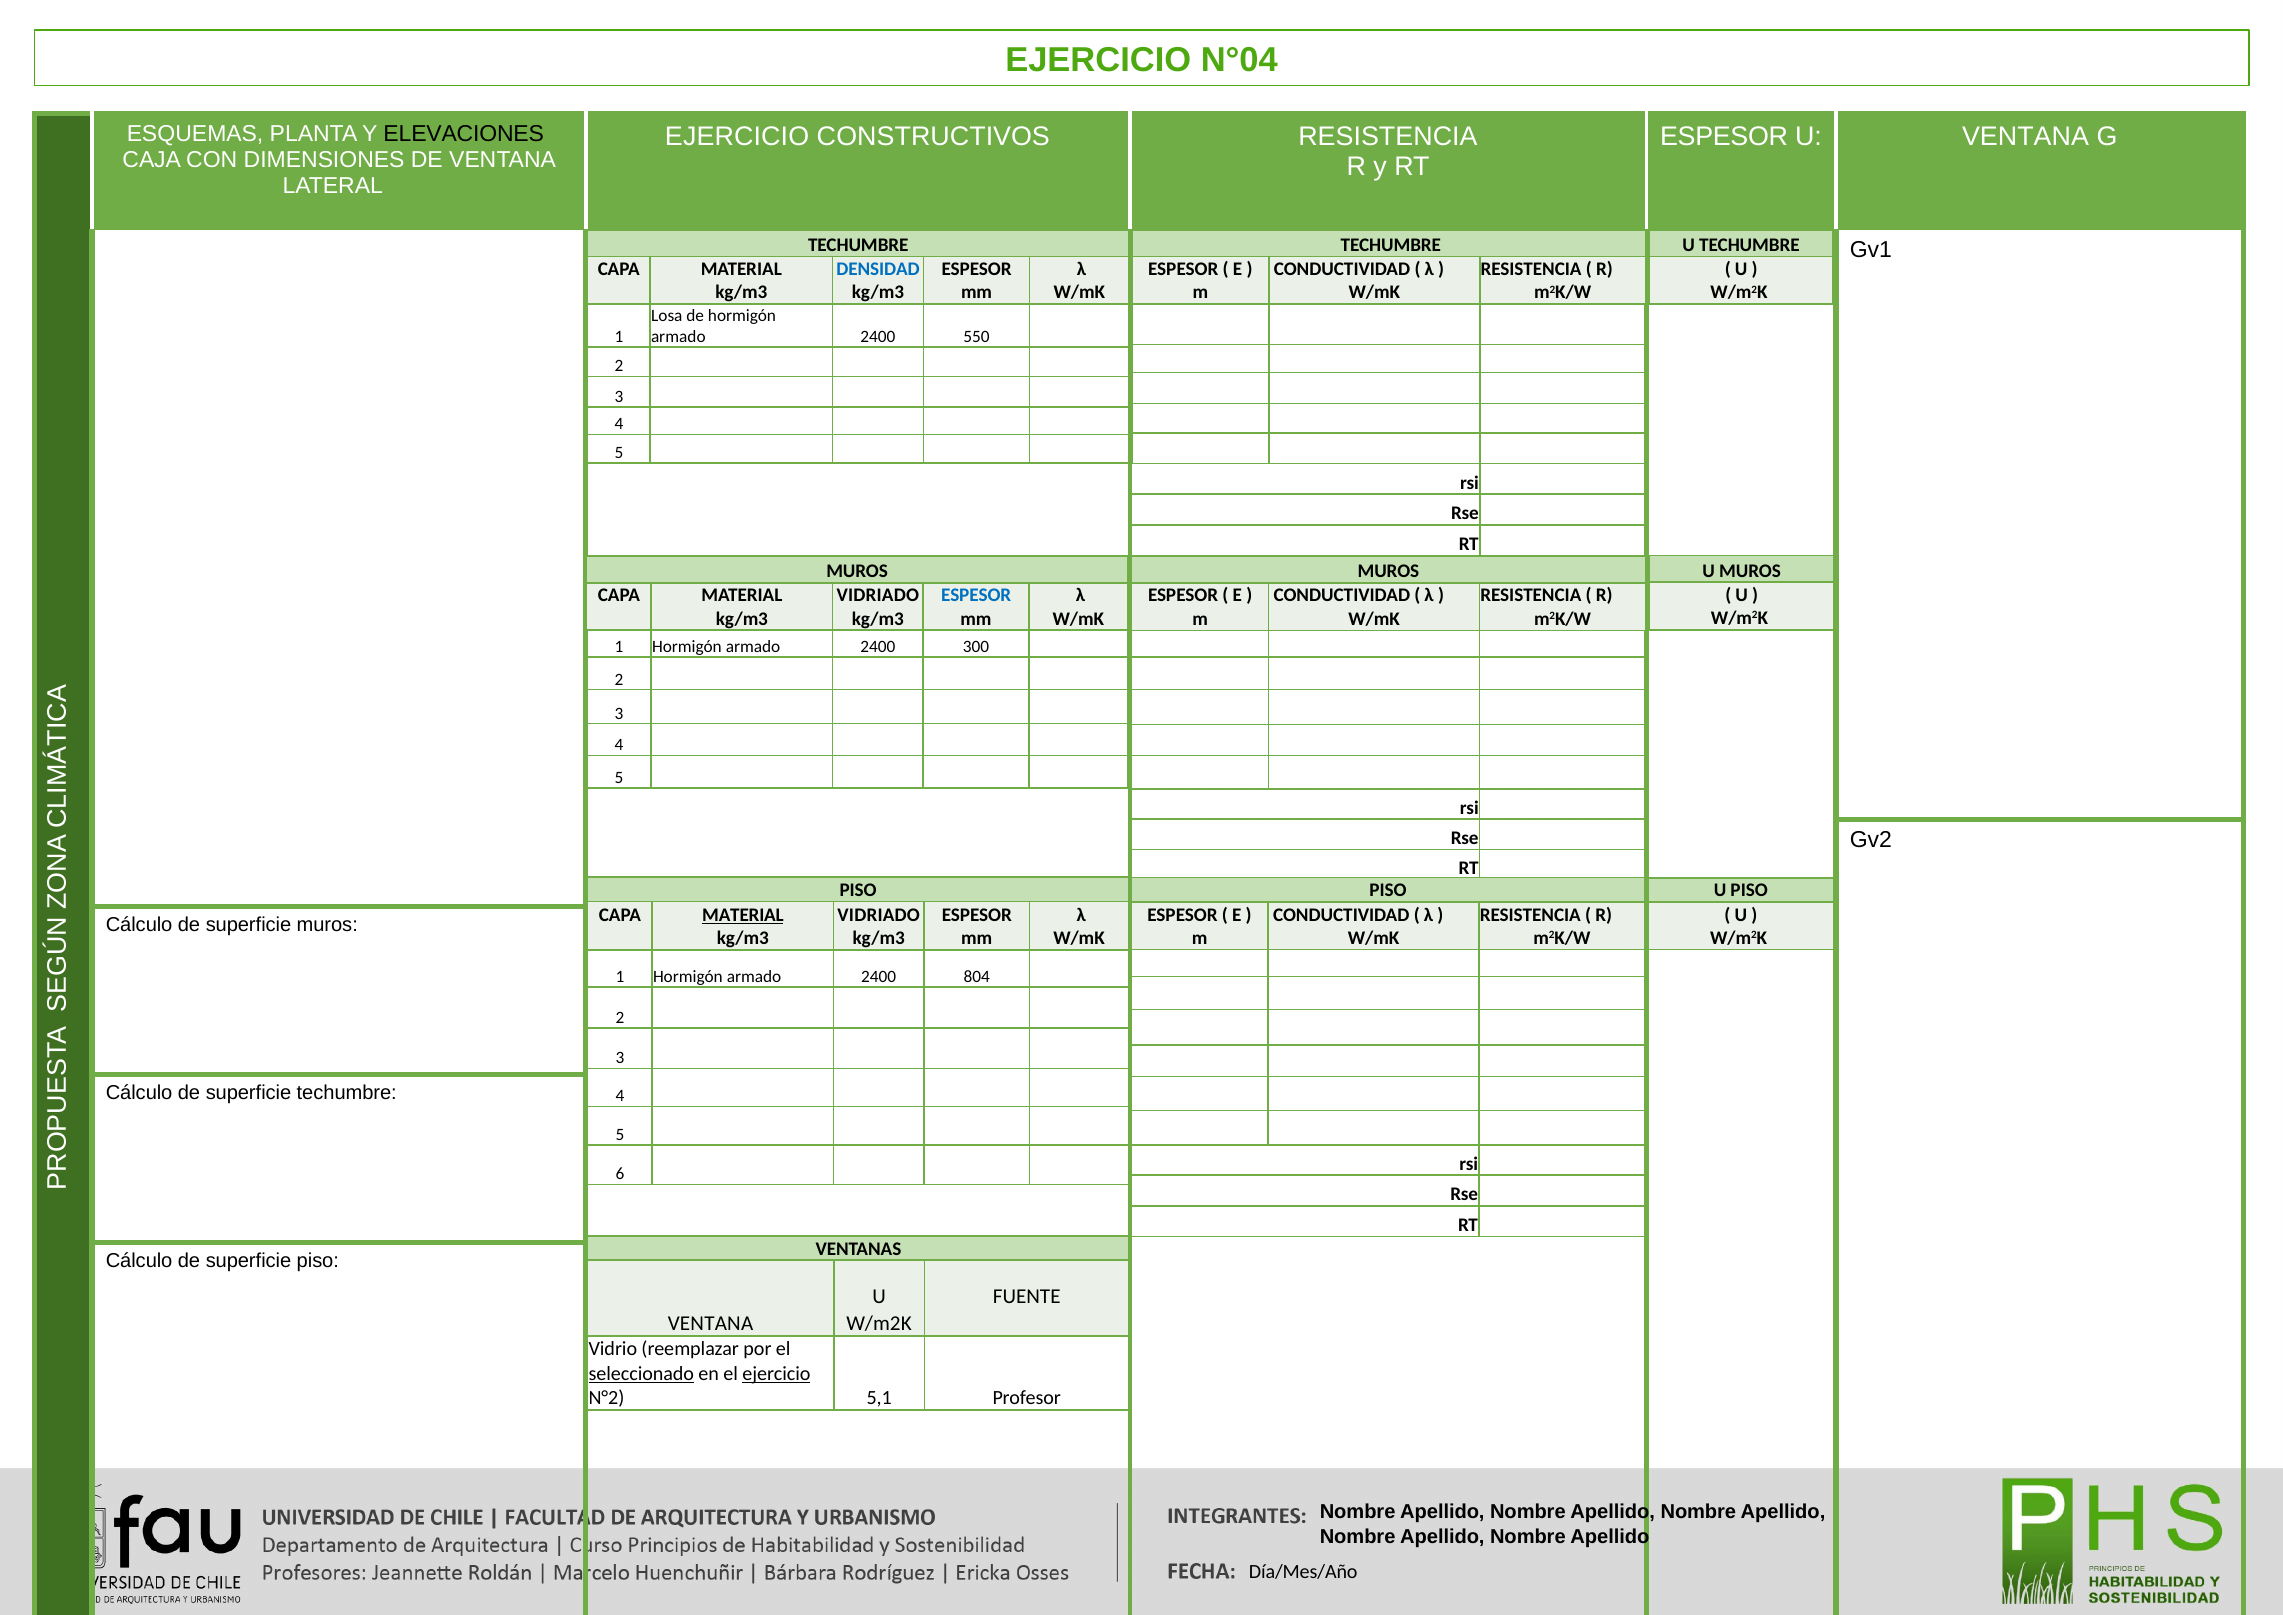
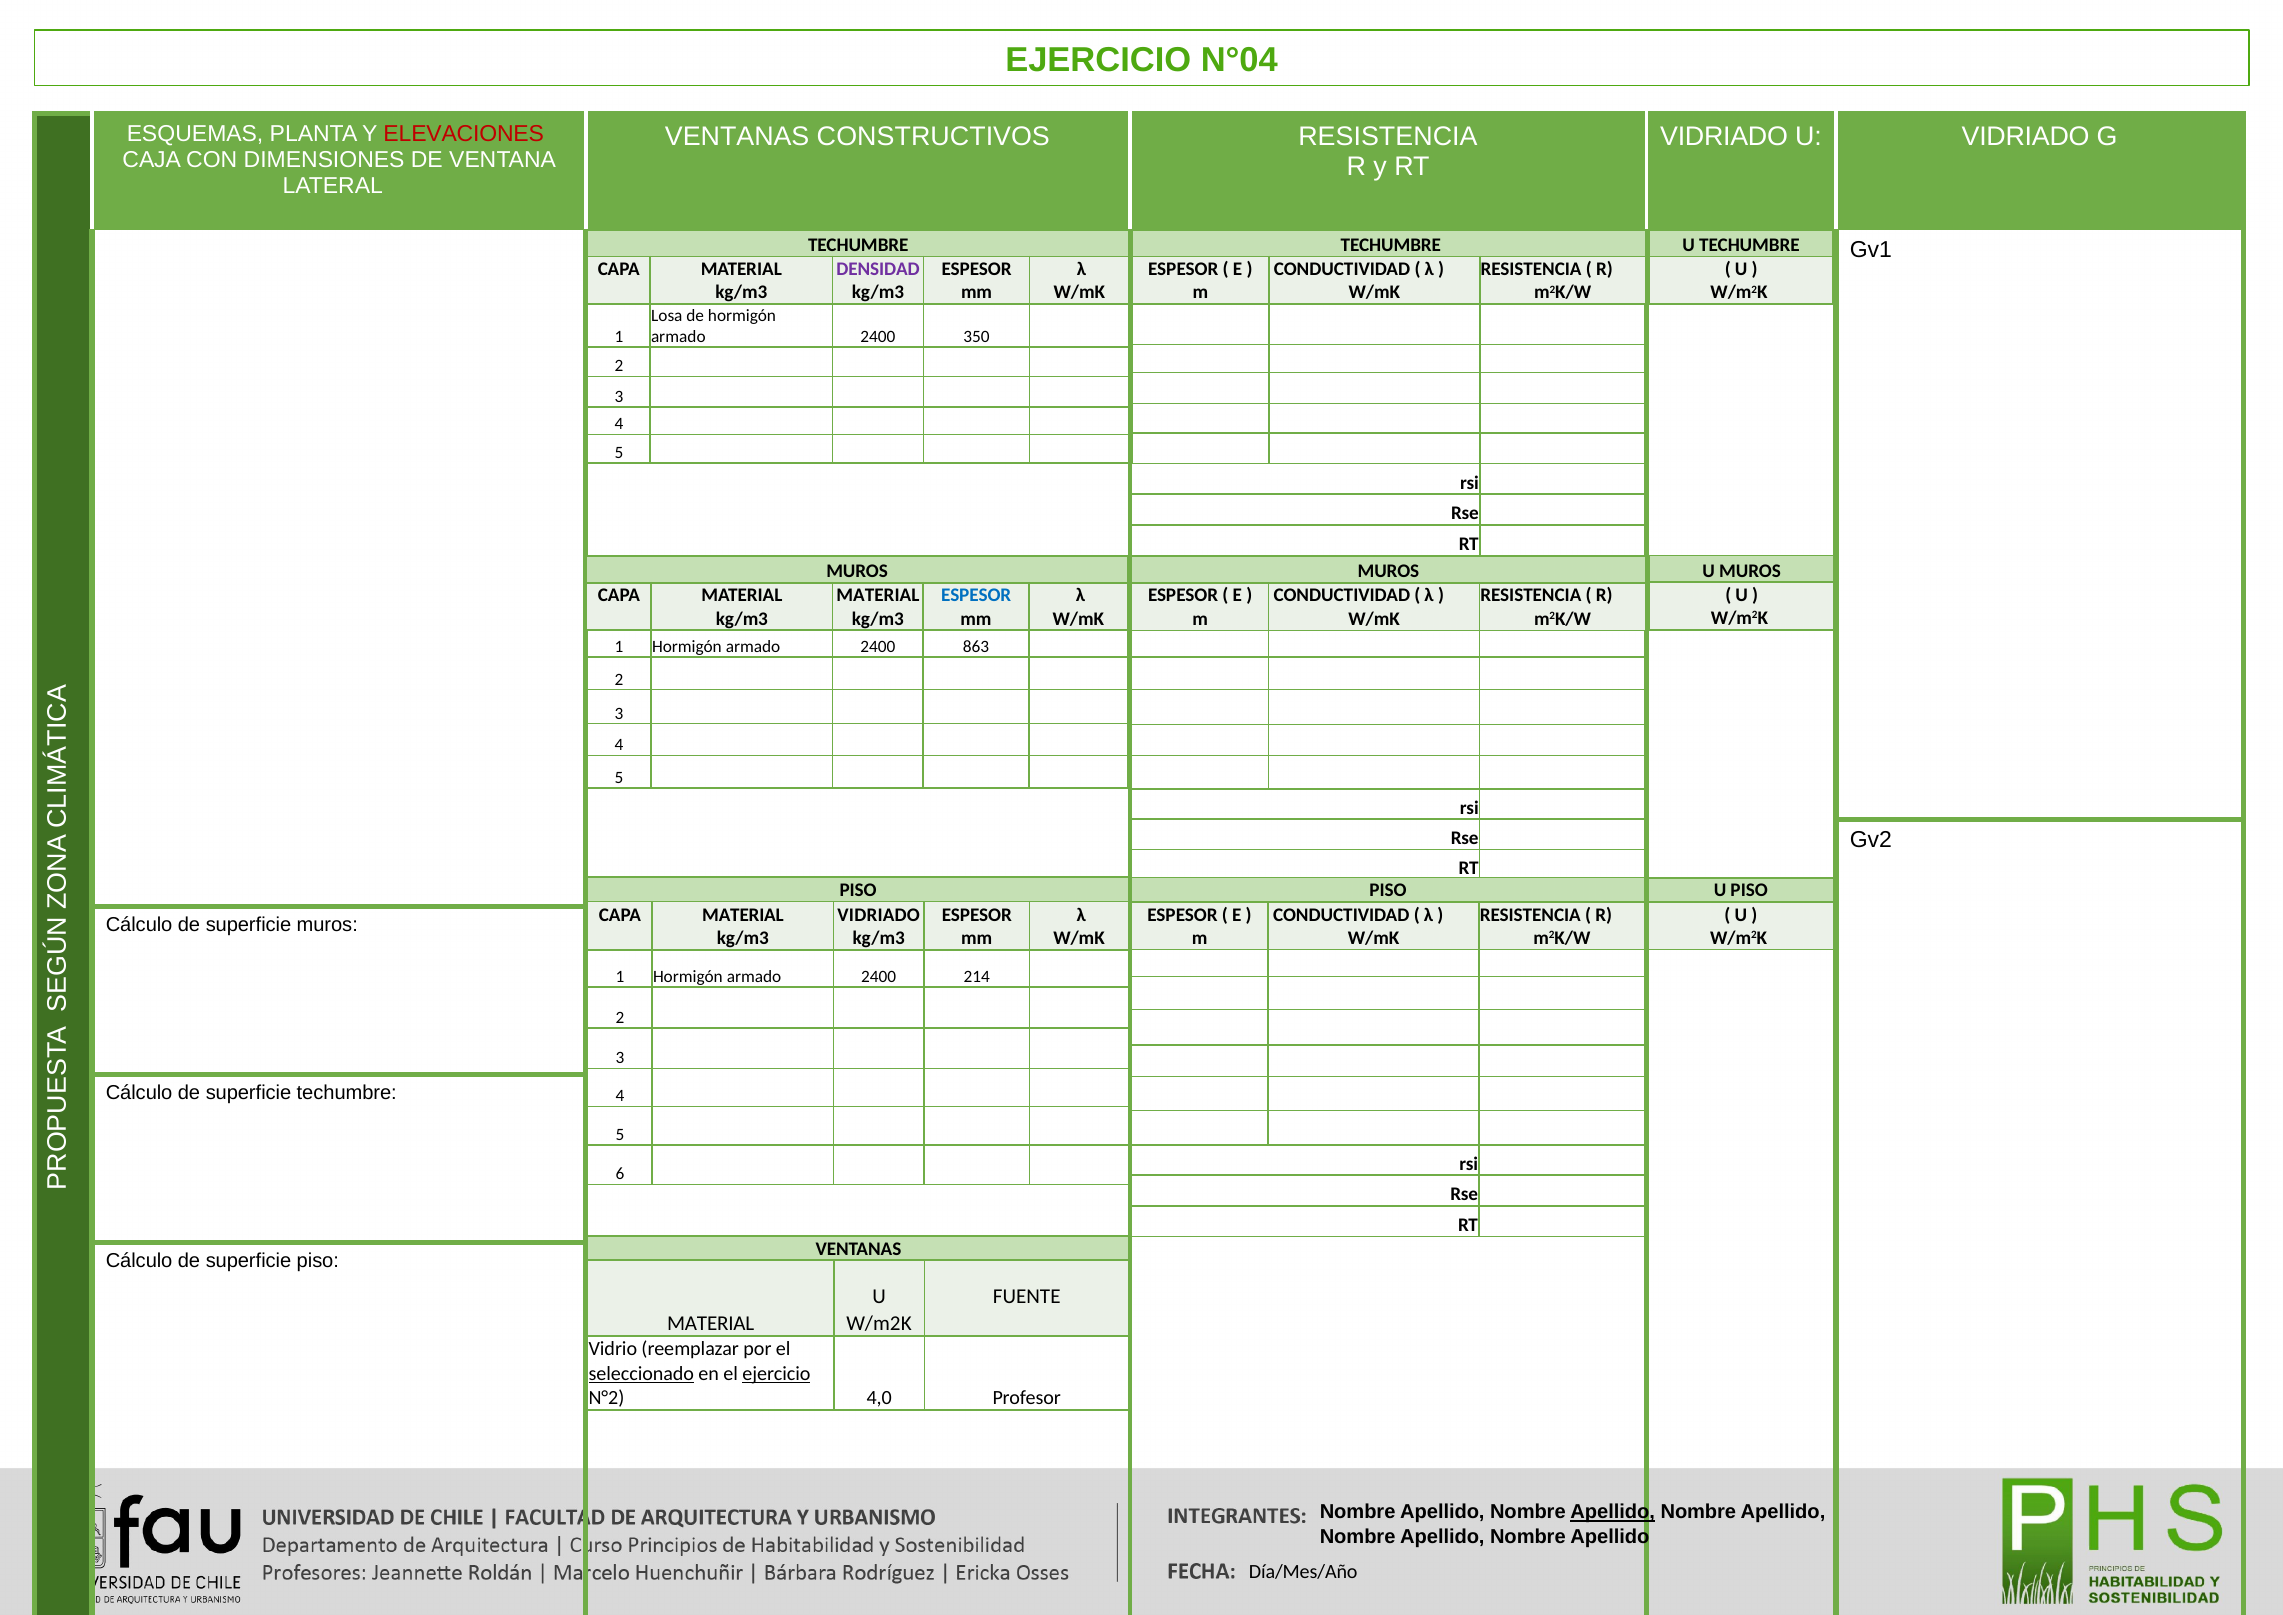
ELEVACIONES colour: black -> red
EJERCICIO at (737, 136): EJERCICIO -> VENTANAS
ESPESOR at (1724, 136): ESPESOR -> VIDRIADO
U VENTANA: VENTANA -> VIDRIADO
DENSIDAD colour: blue -> purple
550: 550 -> 350
VIDRIADO at (878, 595): VIDRIADO -> MATERIAL
300: 300 -> 863
MATERIAL at (743, 915) underline: present -> none
804: 804 -> 214
VENTANA at (711, 1323): VENTANA -> MATERIAL
5,1: 5,1 -> 4,0
Apellido at (1613, 1512) underline: none -> present
